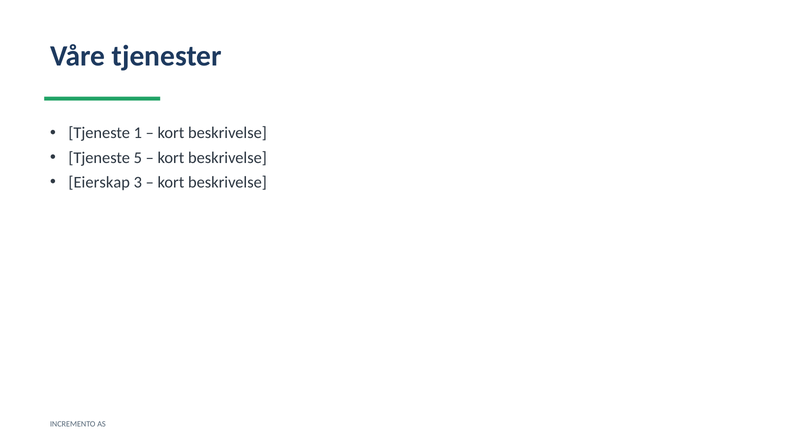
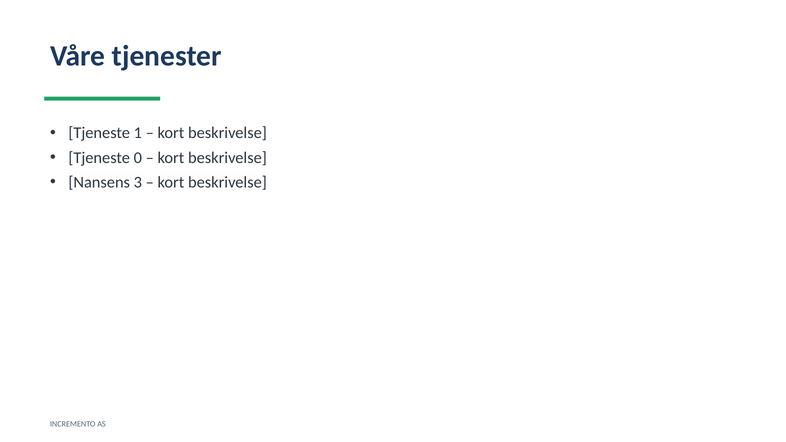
5: 5 -> 0
Eierskap: Eierskap -> Nansens
